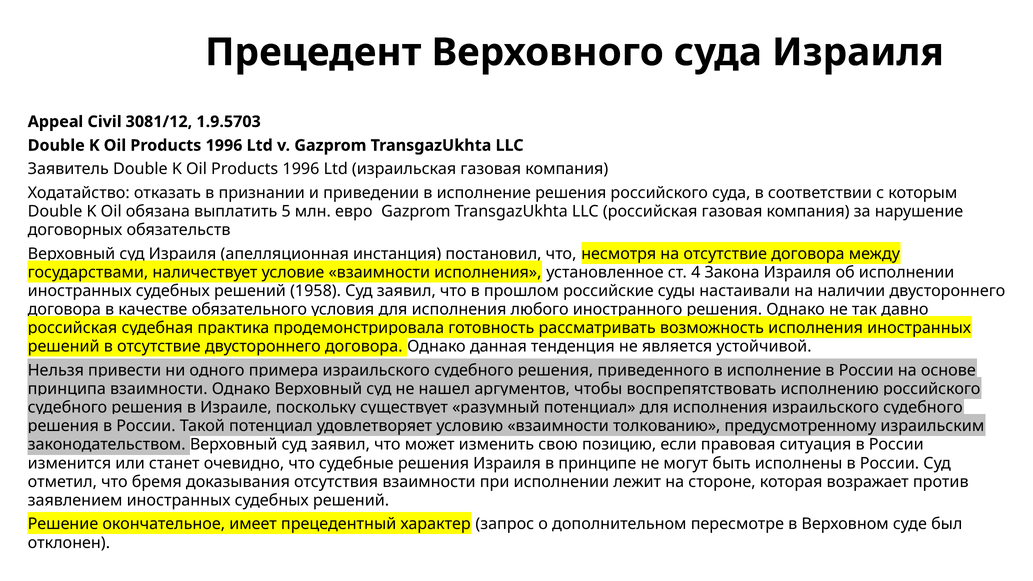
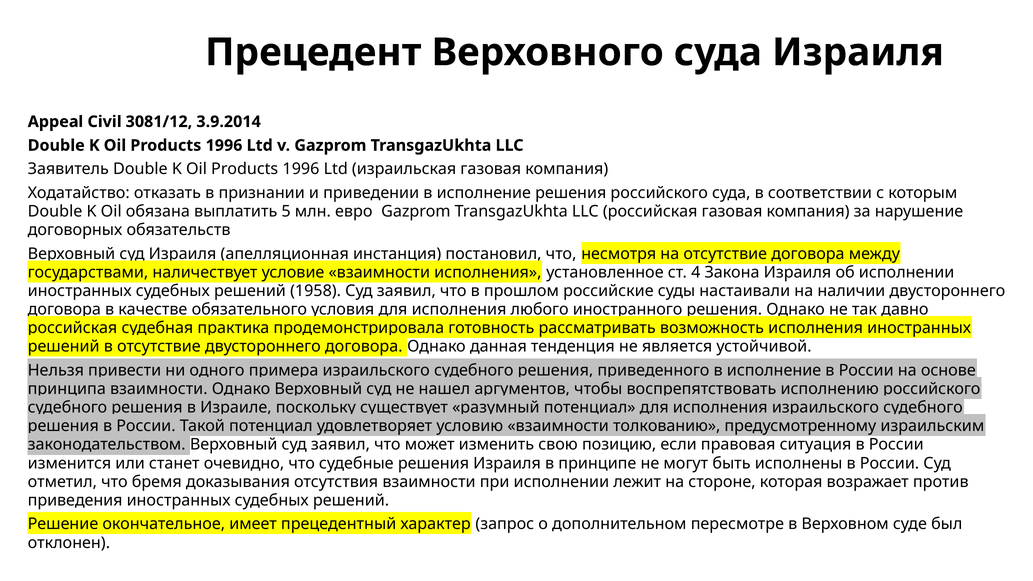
1.9.5703: 1.9.5703 -> 3.9.2014
заявлением: заявлением -> приведения
